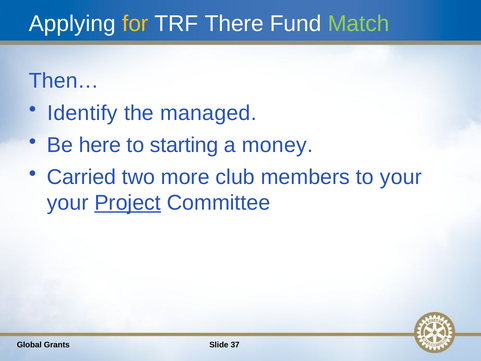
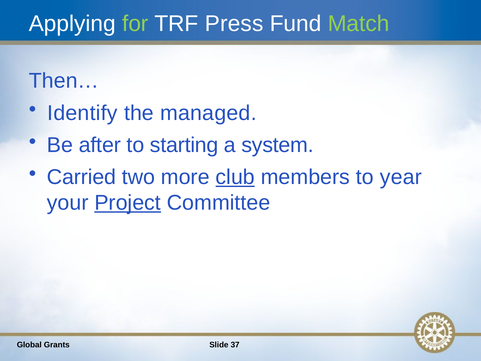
for colour: yellow -> light green
There: There -> Press
here: here -> after
money: money -> system
club underline: none -> present
to your: your -> year
